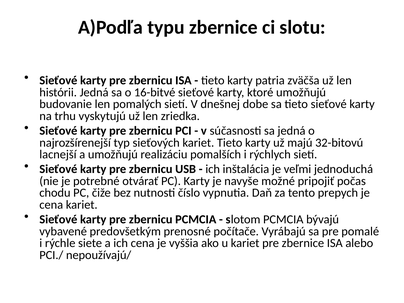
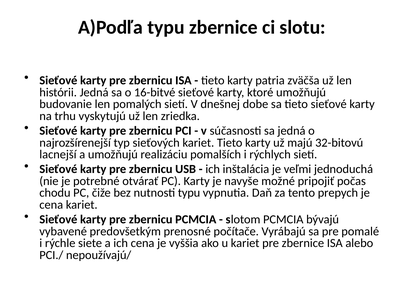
nutnosti číslo: číslo -> typu
